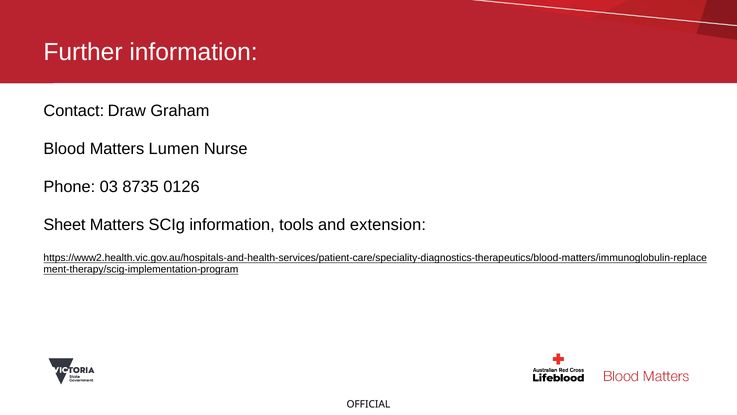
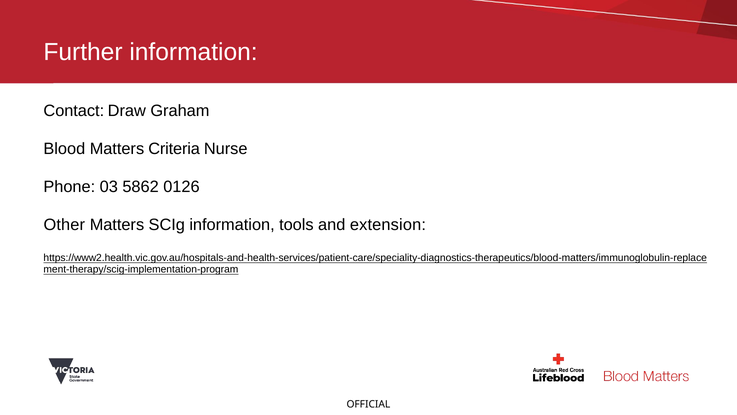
Lumen: Lumen -> Criteria
8735: 8735 -> 5862
Sheet: Sheet -> Other
